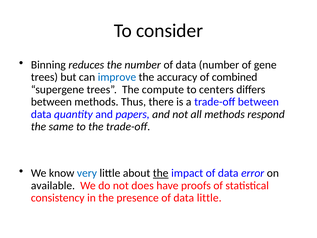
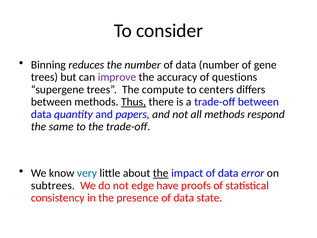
improve colour: blue -> purple
combined: combined -> questions
Thus underline: none -> present
available: available -> subtrees
does: does -> edge
data little: little -> state
